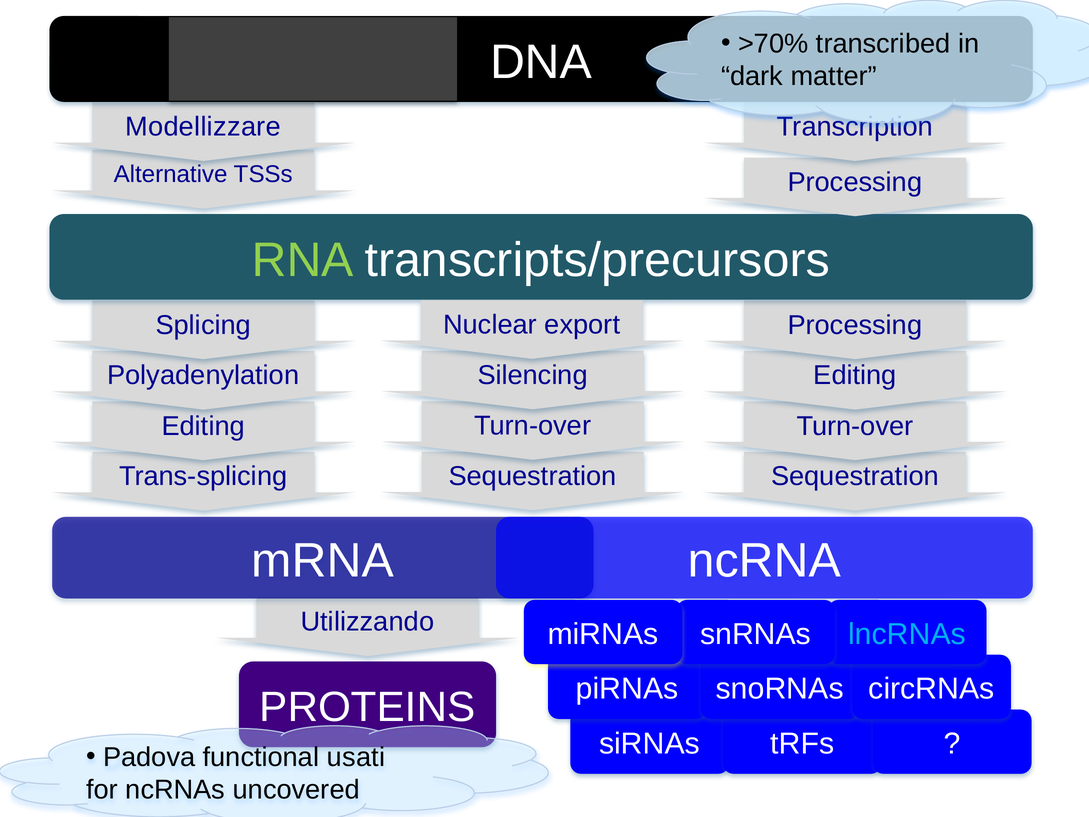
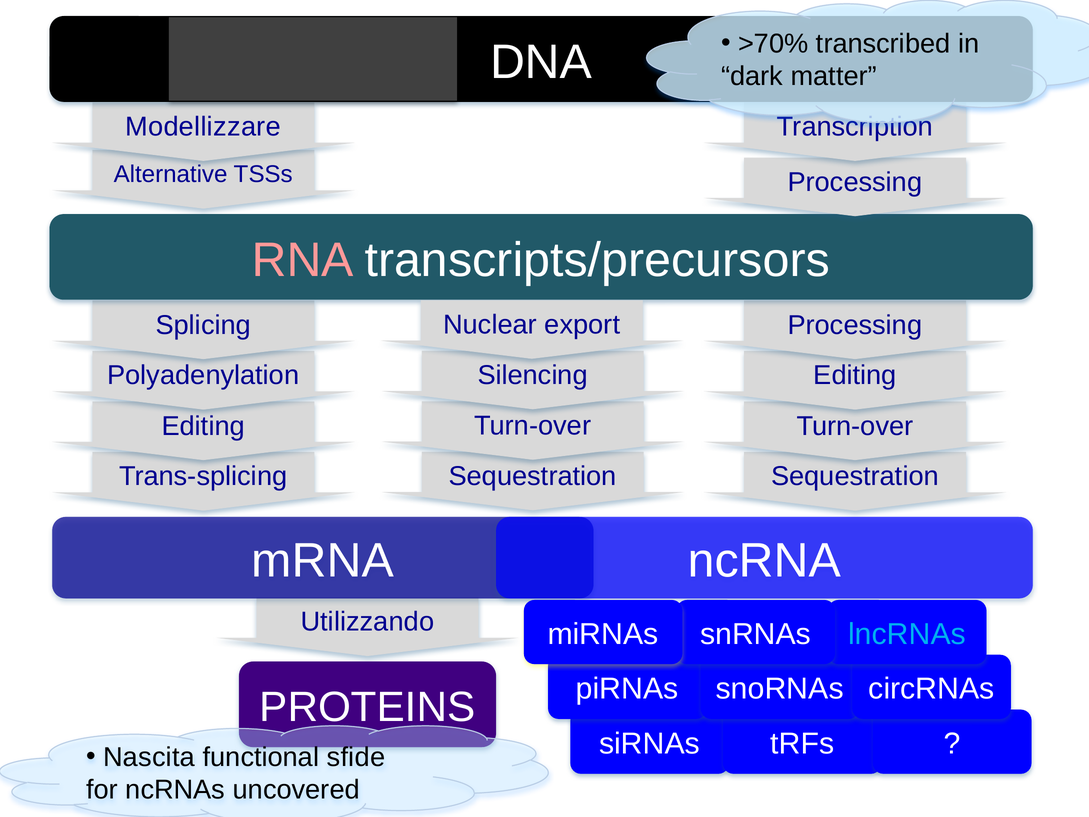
RNA colour: light green -> pink
Padova: Padova -> Nascita
usati: usati -> sfide
